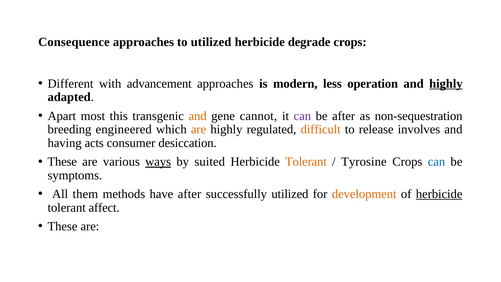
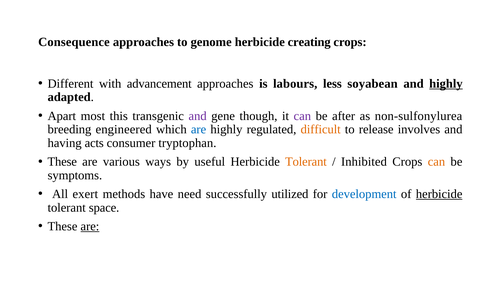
to utilized: utilized -> genome
degrade: degrade -> creating
modern: modern -> labours
operation: operation -> soyabean
and at (198, 116) colour: orange -> purple
cannot: cannot -> though
non-sequestration: non-sequestration -> non-sulfonylurea
are at (199, 129) colour: orange -> blue
desiccation: desiccation -> tryptophan
ways underline: present -> none
suited: suited -> useful
Tyrosine: Tyrosine -> Inhibited
can at (436, 162) colour: blue -> orange
them: them -> exert
have after: after -> need
development colour: orange -> blue
affect: affect -> space
are at (90, 226) underline: none -> present
